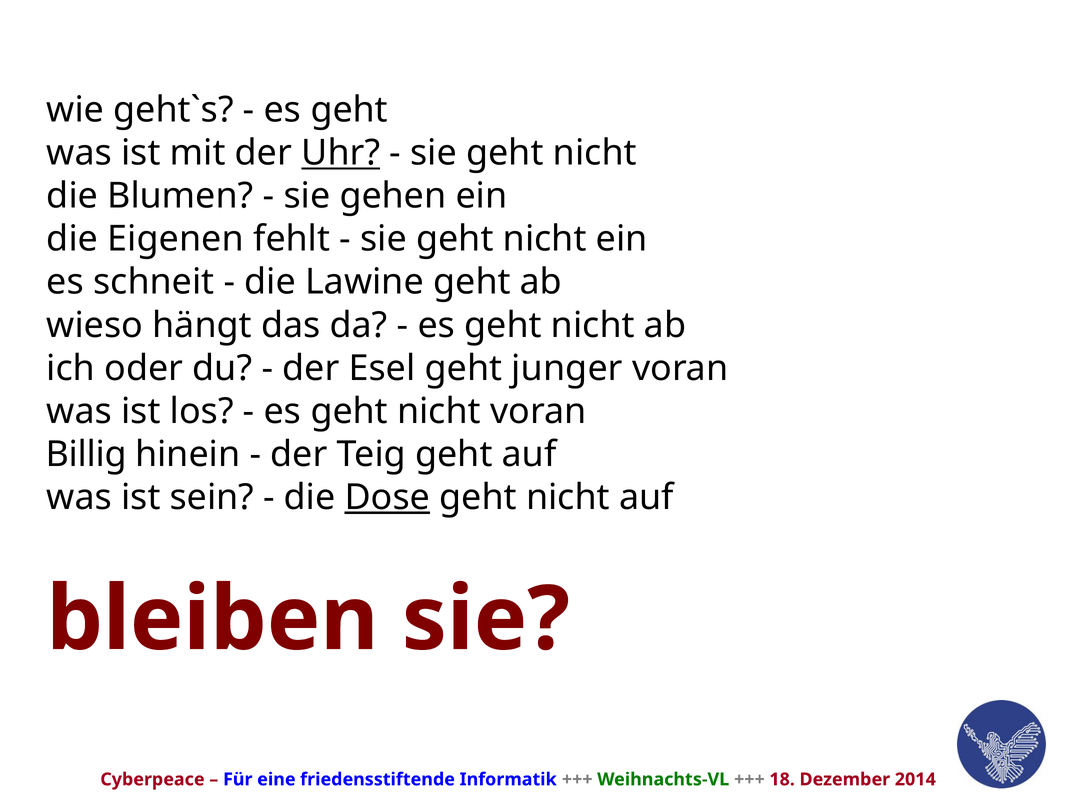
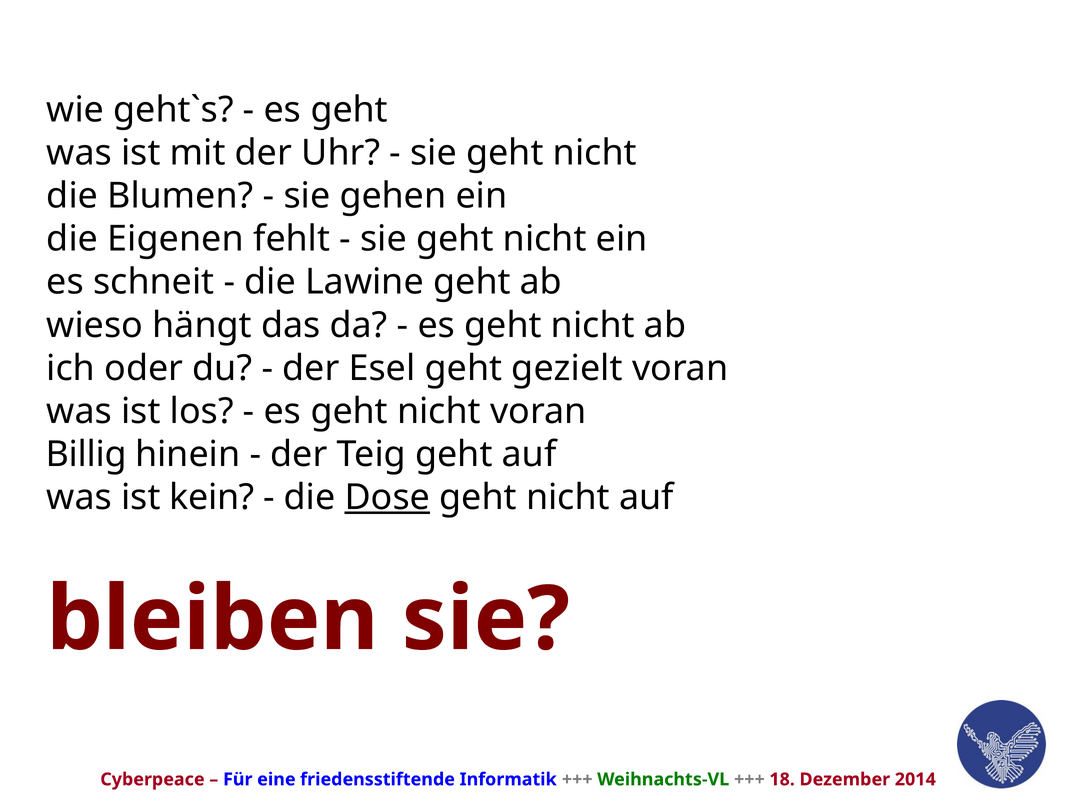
Uhr underline: present -> none
junger: junger -> gezielt
sein: sein -> kein
